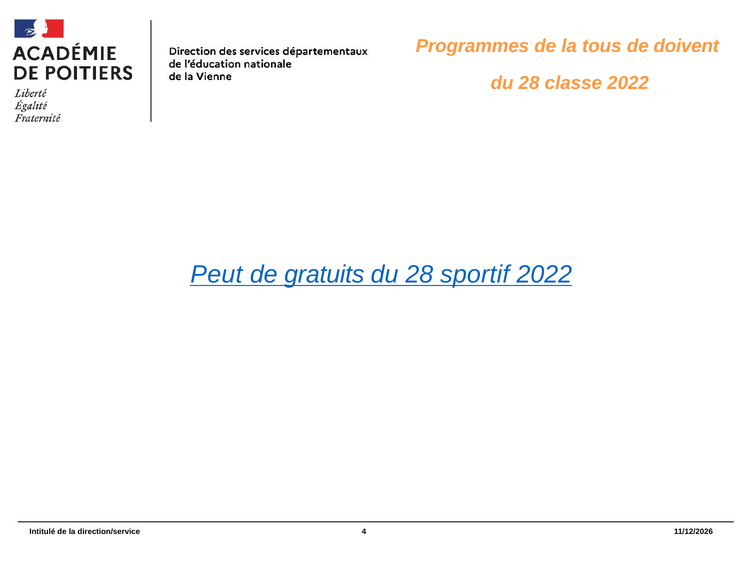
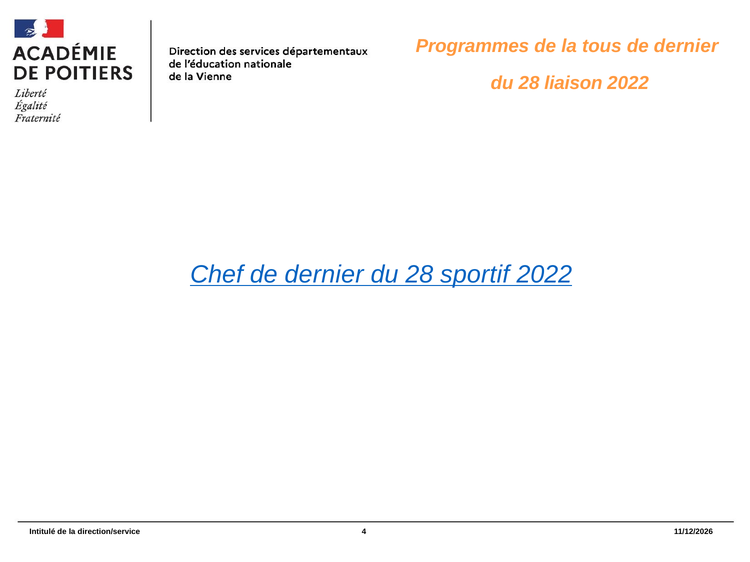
doivent at (686, 46): doivent -> dernier
classe: classe -> liaison
Peut: Peut -> Chef
gratuits at (324, 275): gratuits -> dernier
